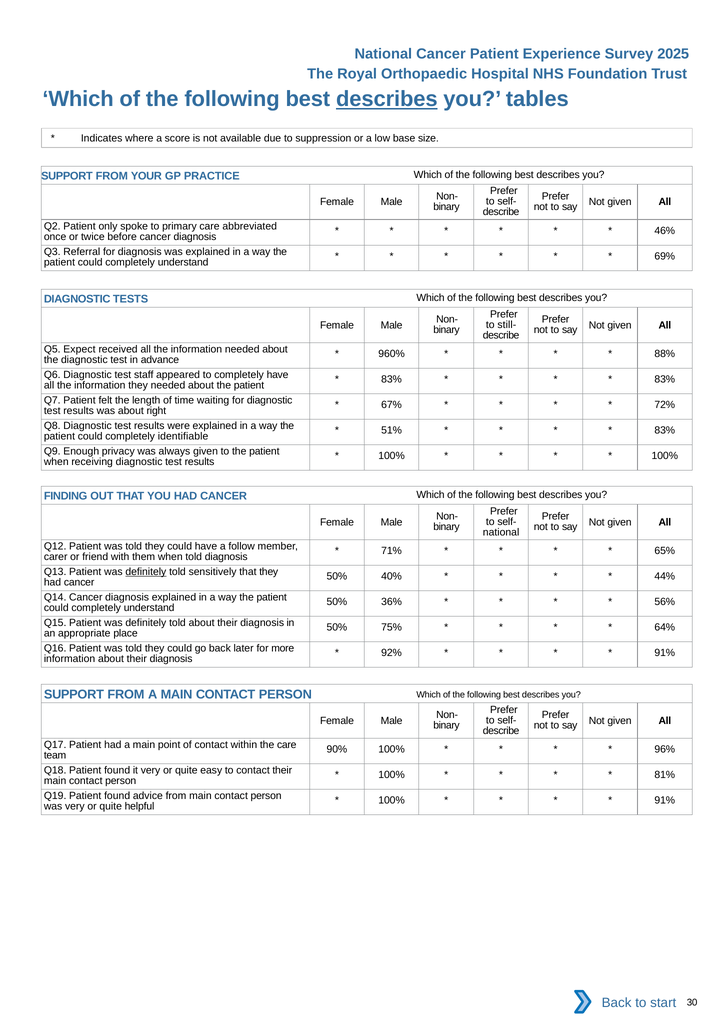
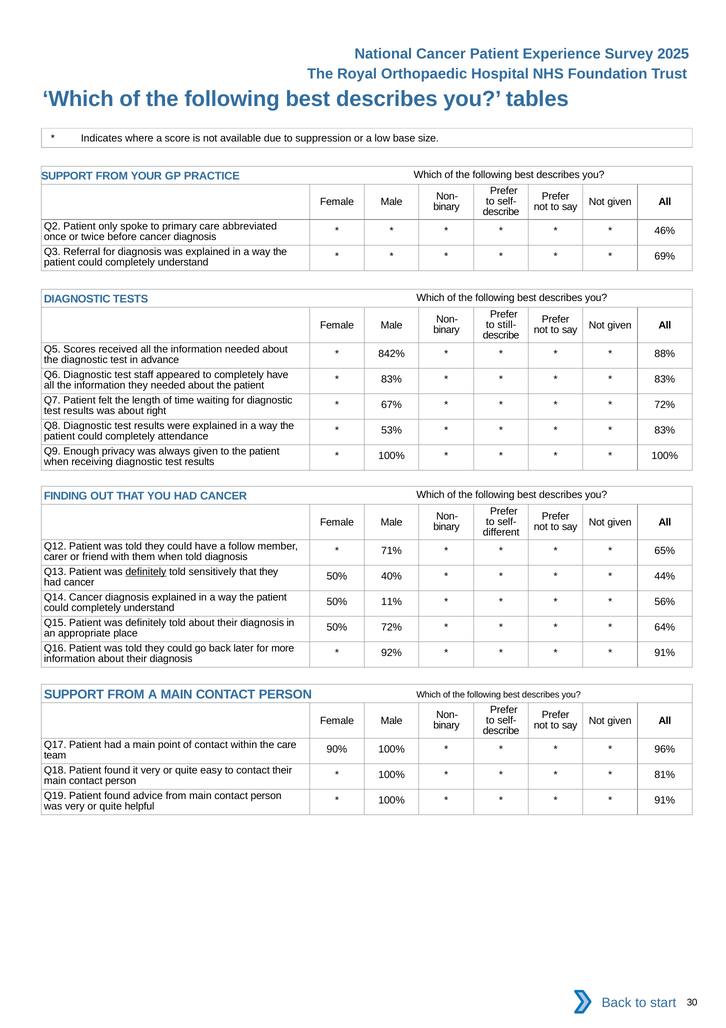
describes at (387, 99) underline: present -> none
Expect: Expect -> Scores
960%: 960% -> 842%
51%: 51% -> 53%
identifiable: identifiable -> attendance
national at (501, 532): national -> different
36%: 36% -> 11%
50% 75%: 75% -> 72%
